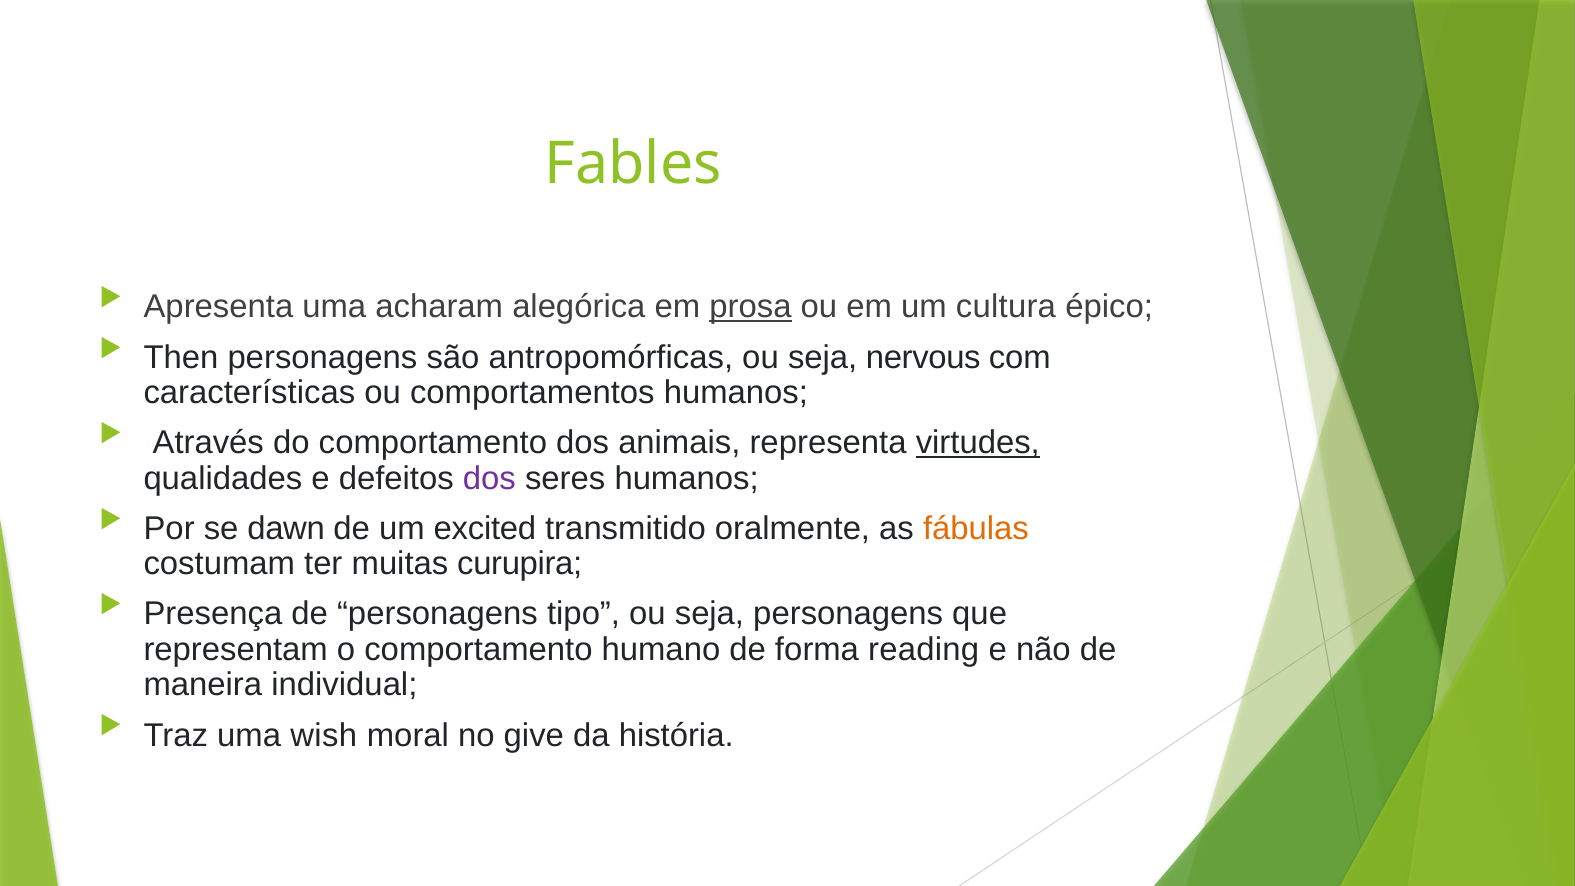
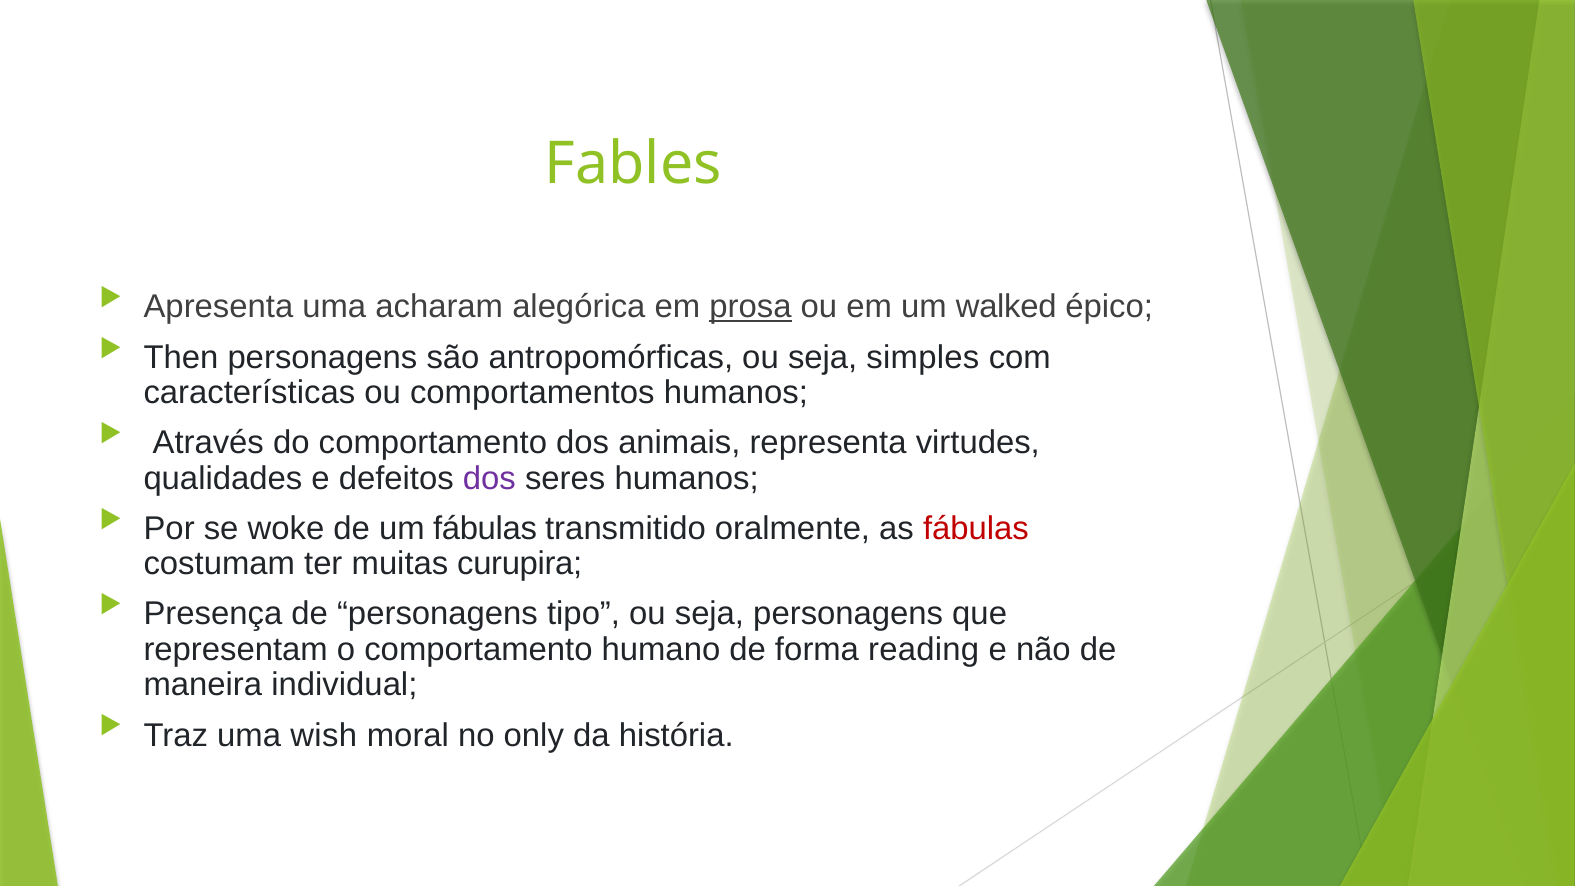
cultura: cultura -> walked
nervous: nervous -> simples
virtudes underline: present -> none
dawn: dawn -> woke
um excited: excited -> fábulas
fábulas at (976, 528) colour: orange -> red
give: give -> only
